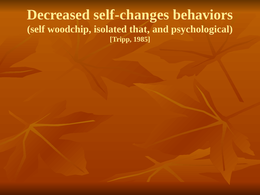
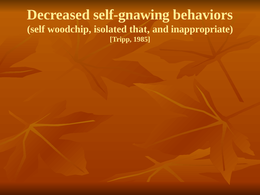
self-changes: self-changes -> self-gnawing
psychological: psychological -> inappropriate
